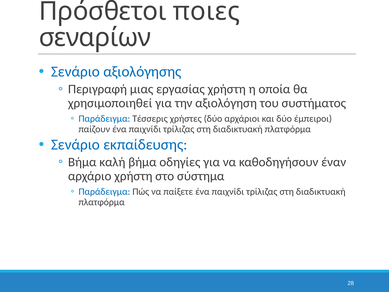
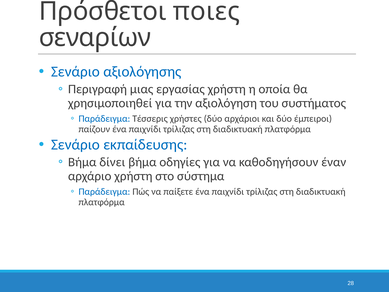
καλή: καλή -> δίνει
